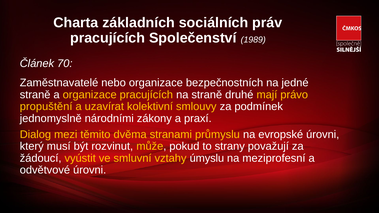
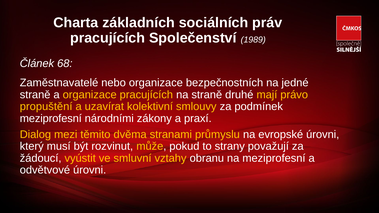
70: 70 -> 68
jednomyslně at (51, 119): jednomyslně -> meziprofesní
úmyslu: úmyslu -> obranu
